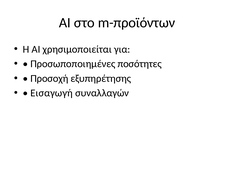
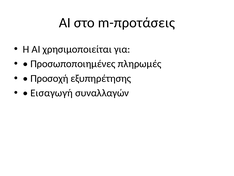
m-προϊόντων: m-προϊόντων -> m-προτάσεις
ποσότητες: ποσότητες -> πληρωμές
